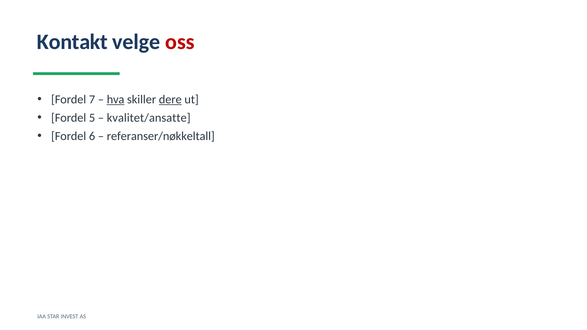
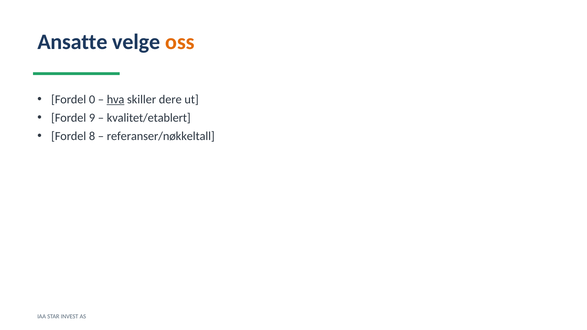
Kontakt: Kontakt -> Ansatte
oss colour: red -> orange
7: 7 -> 0
dere underline: present -> none
5: 5 -> 9
kvalitet/ansatte: kvalitet/ansatte -> kvalitet/etablert
6: 6 -> 8
